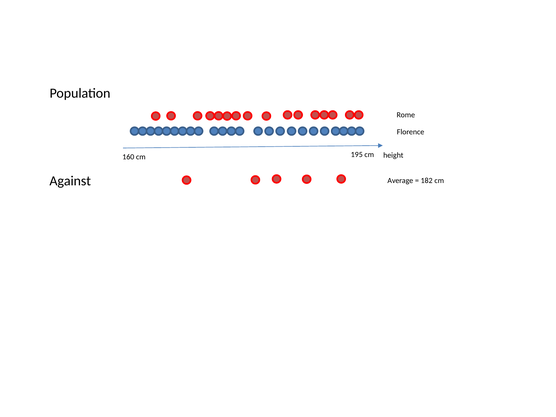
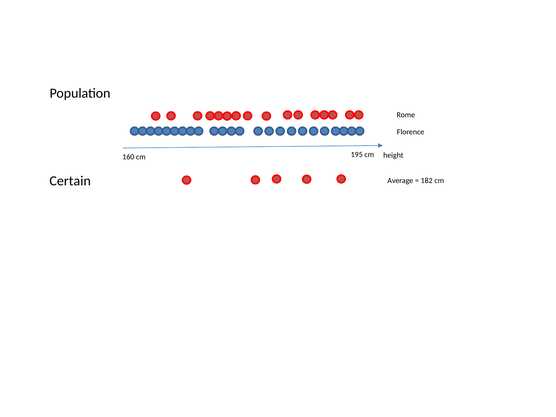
Against: Against -> Certain
